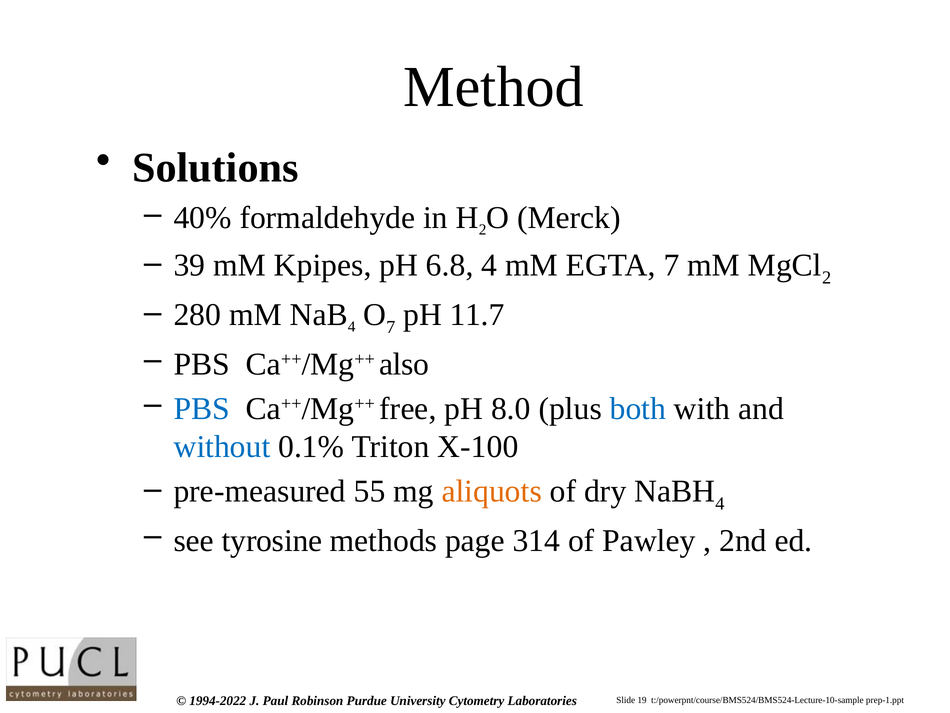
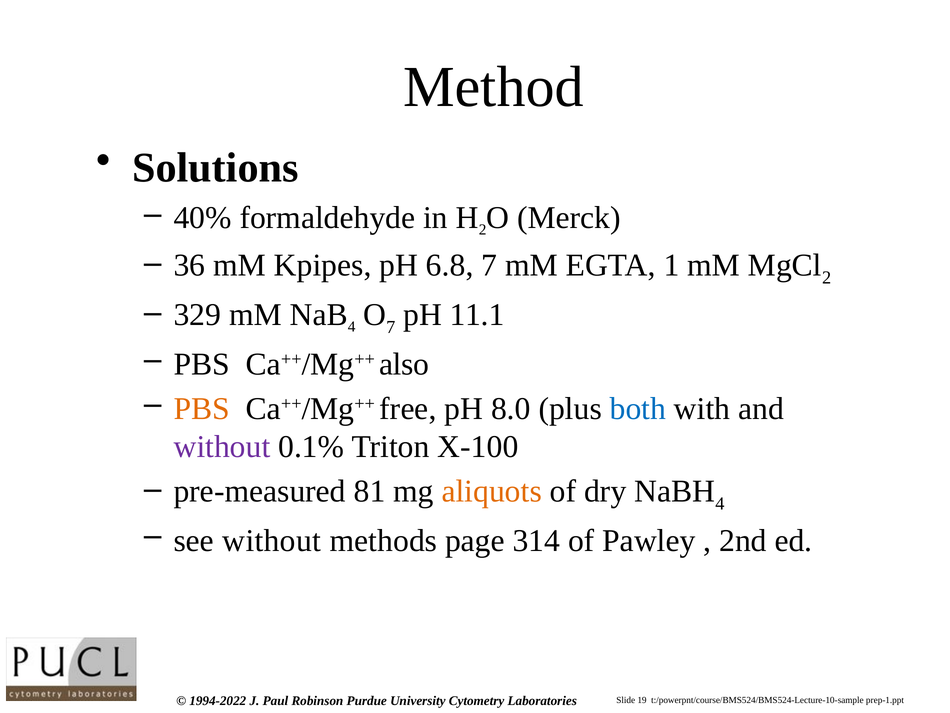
39: 39 -> 36
6.8 4: 4 -> 7
EGTA 7: 7 -> 1
280: 280 -> 329
11.7: 11.7 -> 11.1
PBS at (202, 408) colour: blue -> orange
without at (222, 446) colour: blue -> purple
55: 55 -> 81
see tyrosine: tyrosine -> without
